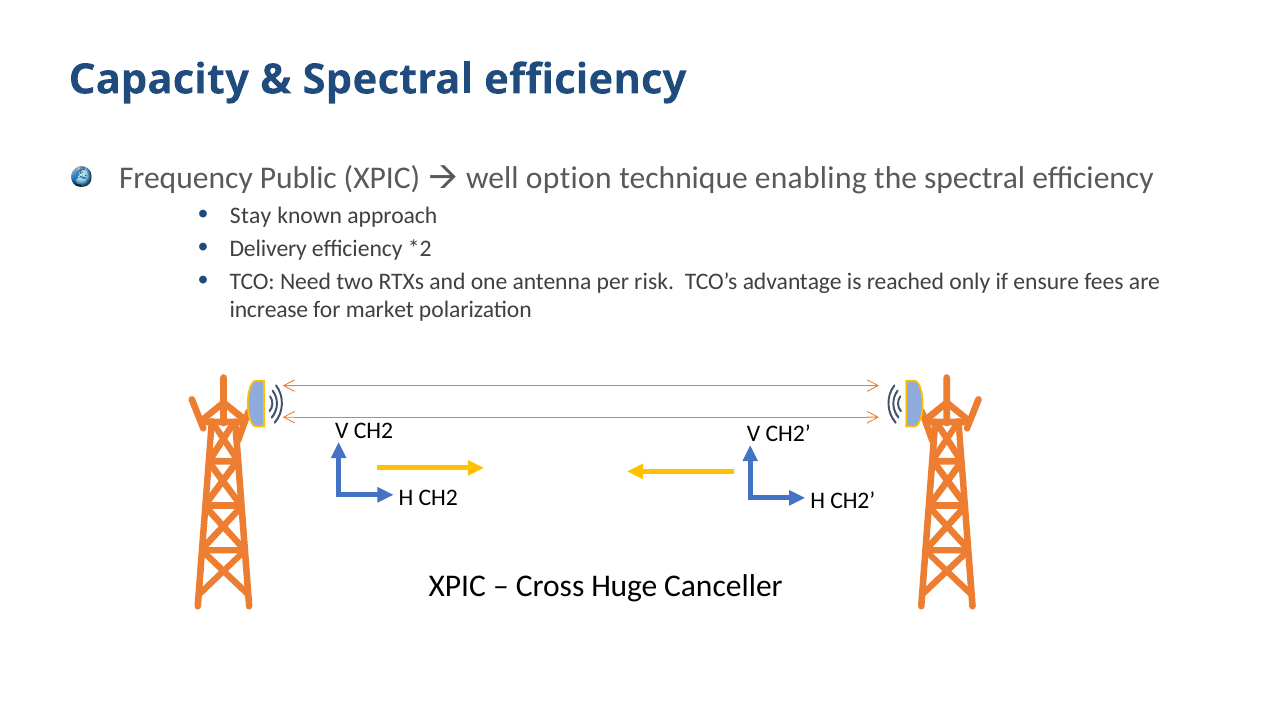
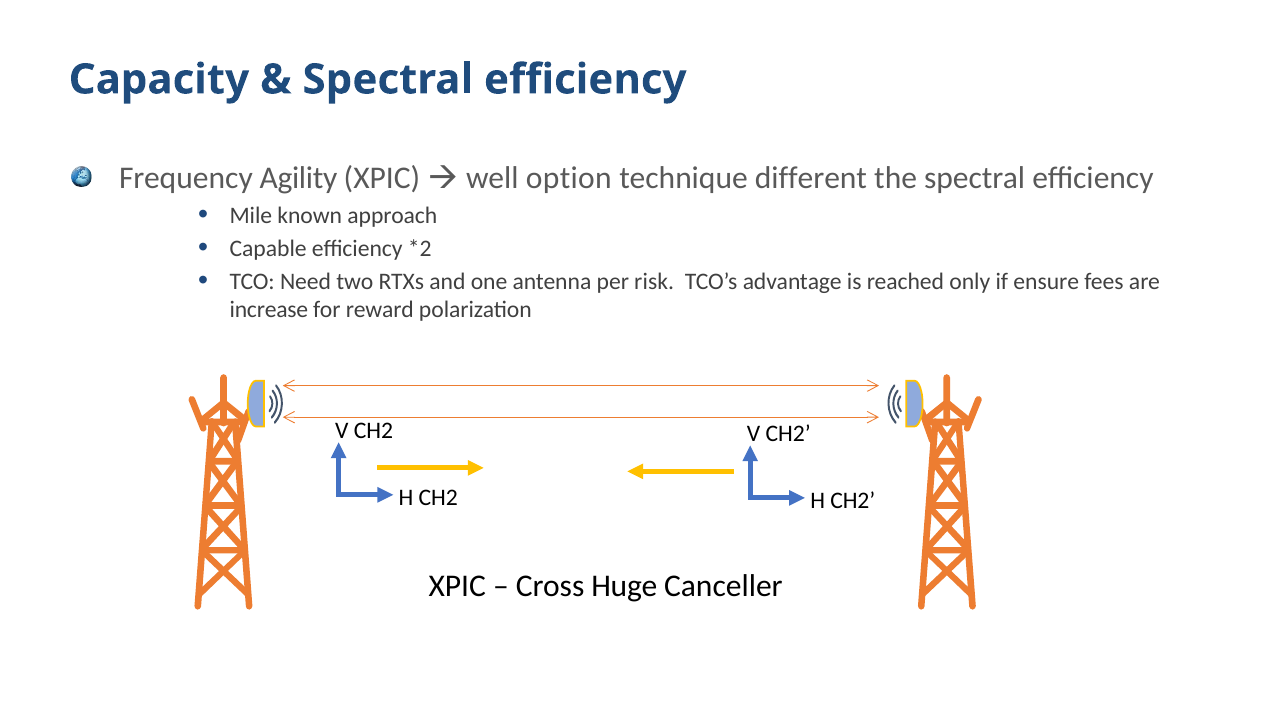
Public: Public -> Agility
enabling: enabling -> different
Stay: Stay -> Mile
Delivery: Delivery -> Capable
market: market -> reward
